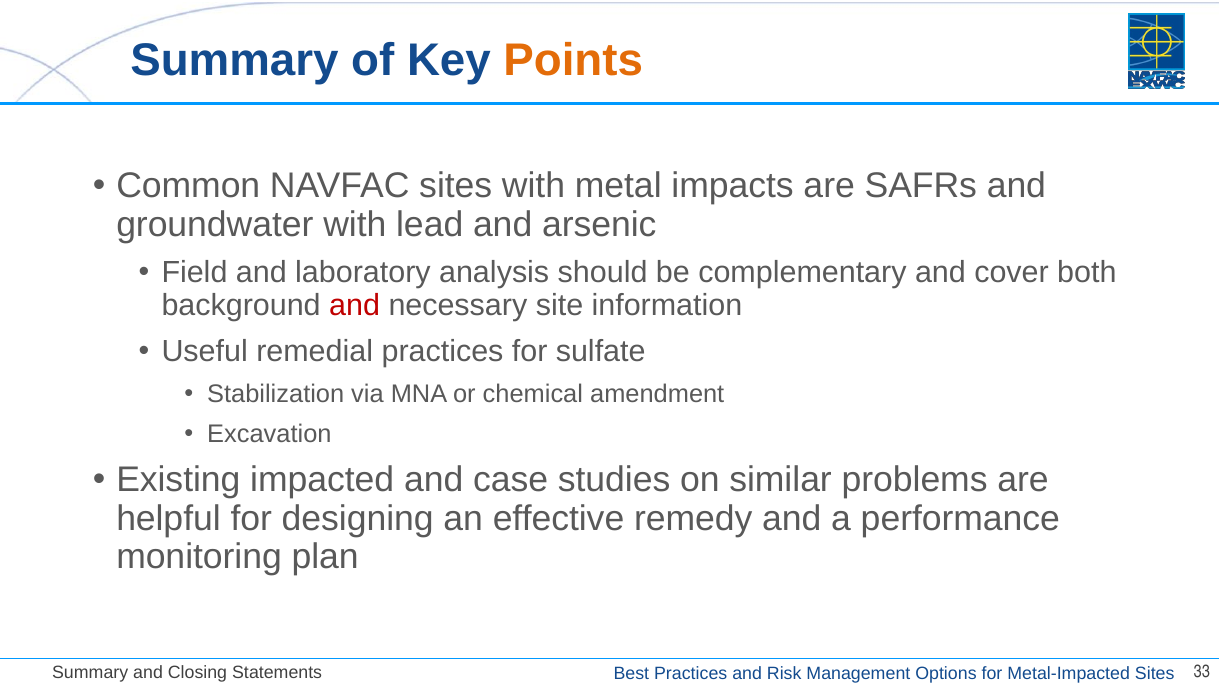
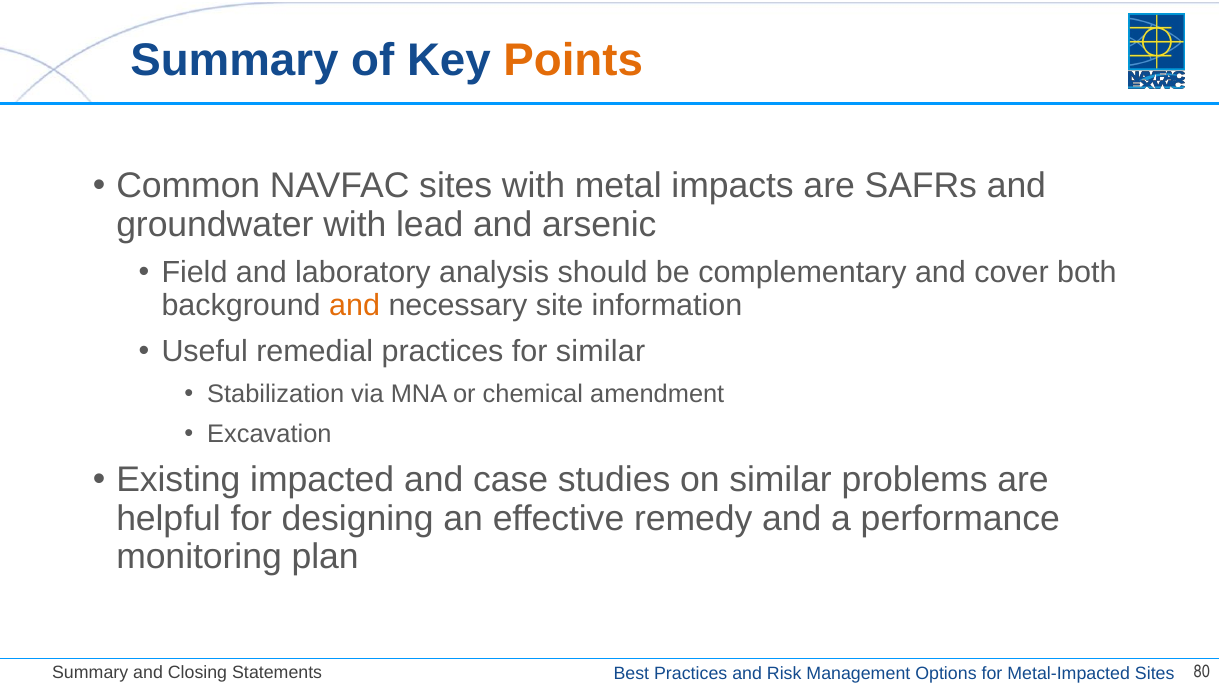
and at (355, 306) colour: red -> orange
for sulfate: sulfate -> similar
33: 33 -> 80
